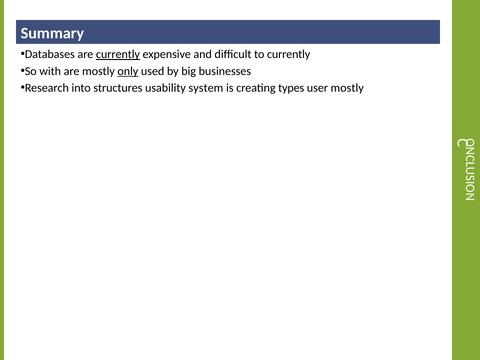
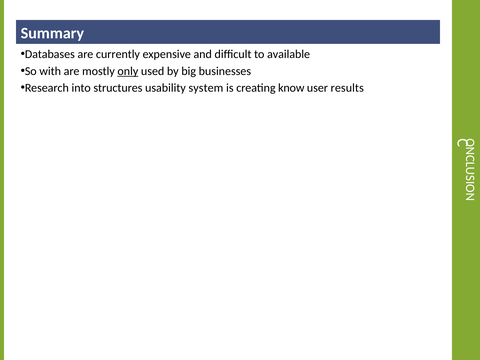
currently at (118, 54) underline: present -> none
to currently: currently -> available
types: types -> know
user mostly: mostly -> results
